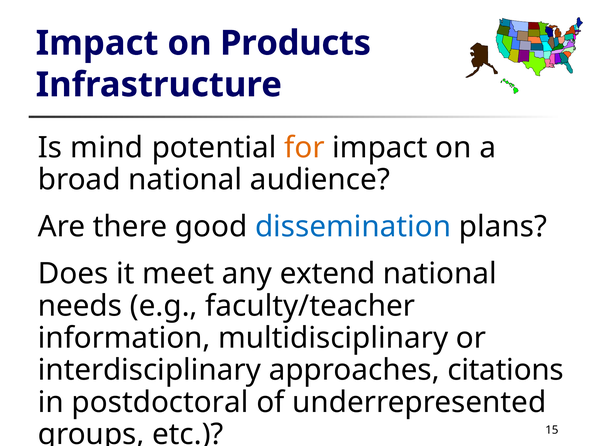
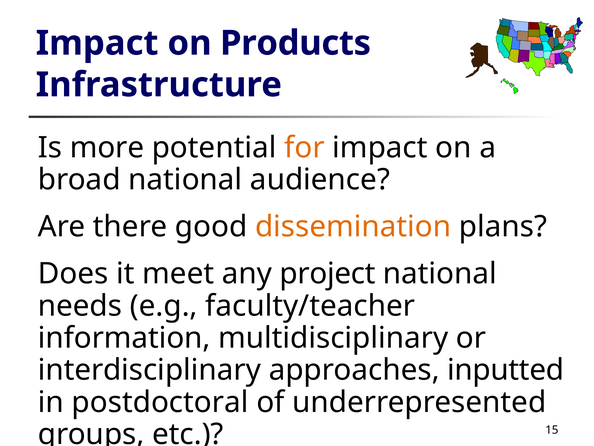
mind: mind -> more
dissemination colour: blue -> orange
extend: extend -> project
citations: citations -> inputted
